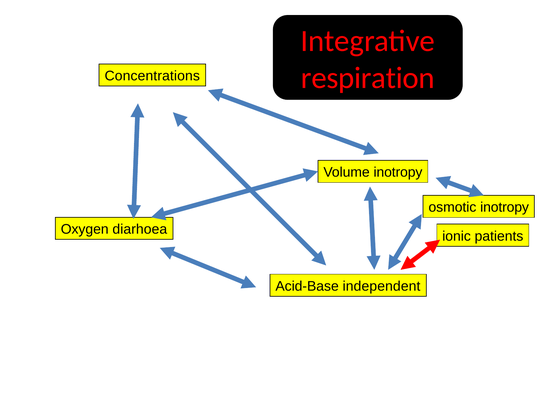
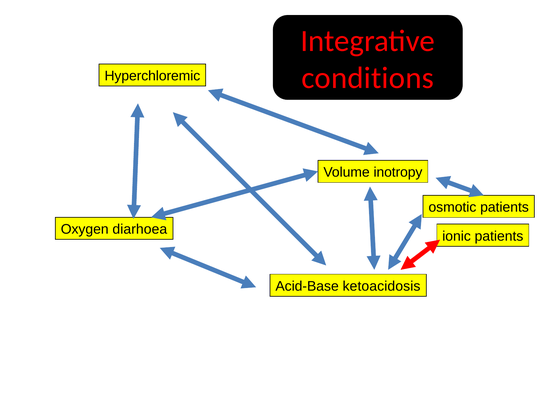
respiration: respiration -> conditions
Concentrations: Concentrations -> Hyperchloremic
osmotic inotropy: inotropy -> patients
independent: independent -> ketoacidosis
